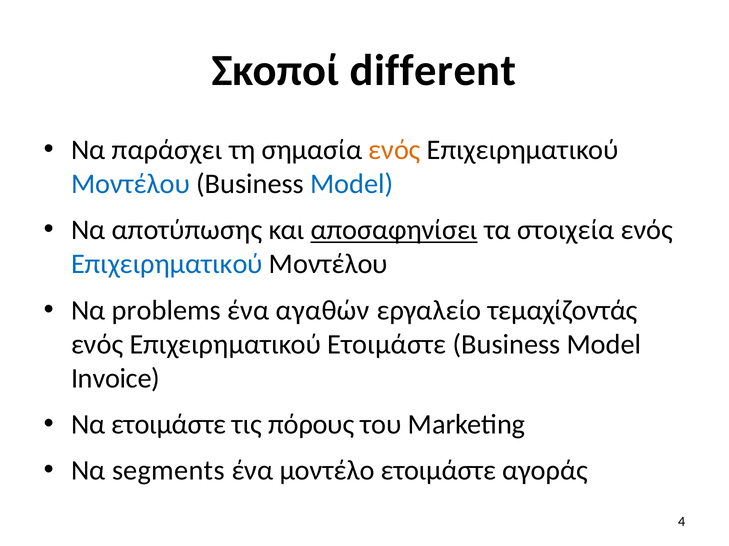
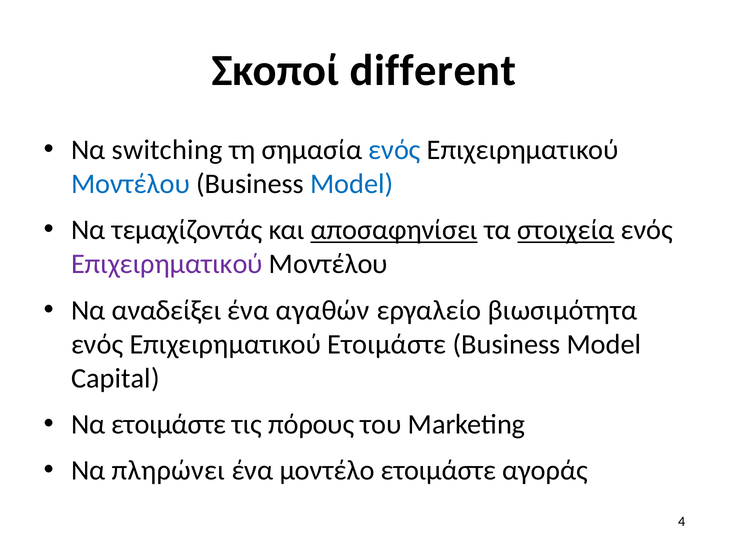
παράσχει: παράσχει -> switching
ενός at (395, 150) colour: orange -> blue
αποτύπωσης: αποτύπωσης -> τεμαχίζοντάς
στοιχεία underline: none -> present
Επιχειρηματικού at (167, 264) colour: blue -> purple
problems: problems -> αναδείξει
τεμαχίζοντάς: τεμαχίζοντάς -> βιωσιμότητα
Invoice: Invoice -> Capital
segments: segments -> πληρώνει
